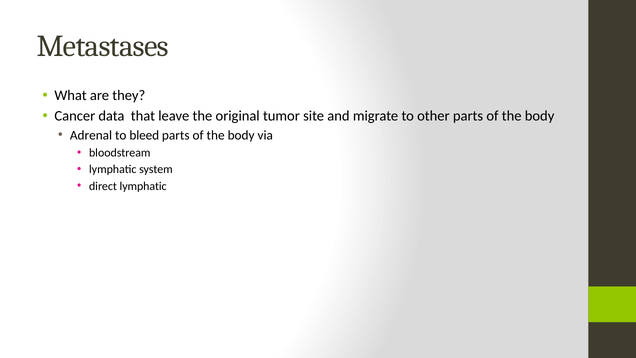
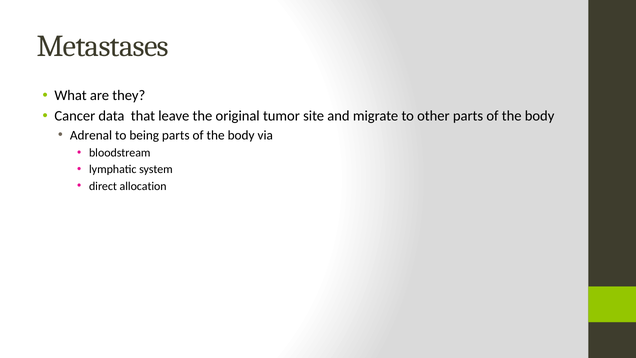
bleed: bleed -> being
direct lymphatic: lymphatic -> allocation
